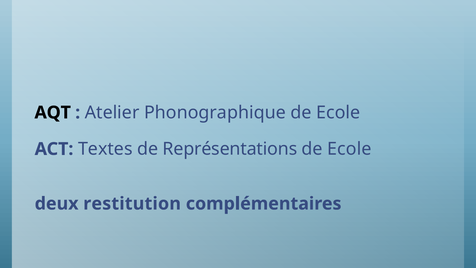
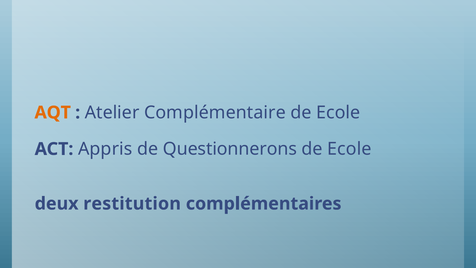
AQT colour: black -> orange
Phonographique: Phonographique -> Complémentaire
Textes: Textes -> Appris
Représentations: Représentations -> Questionnerons
